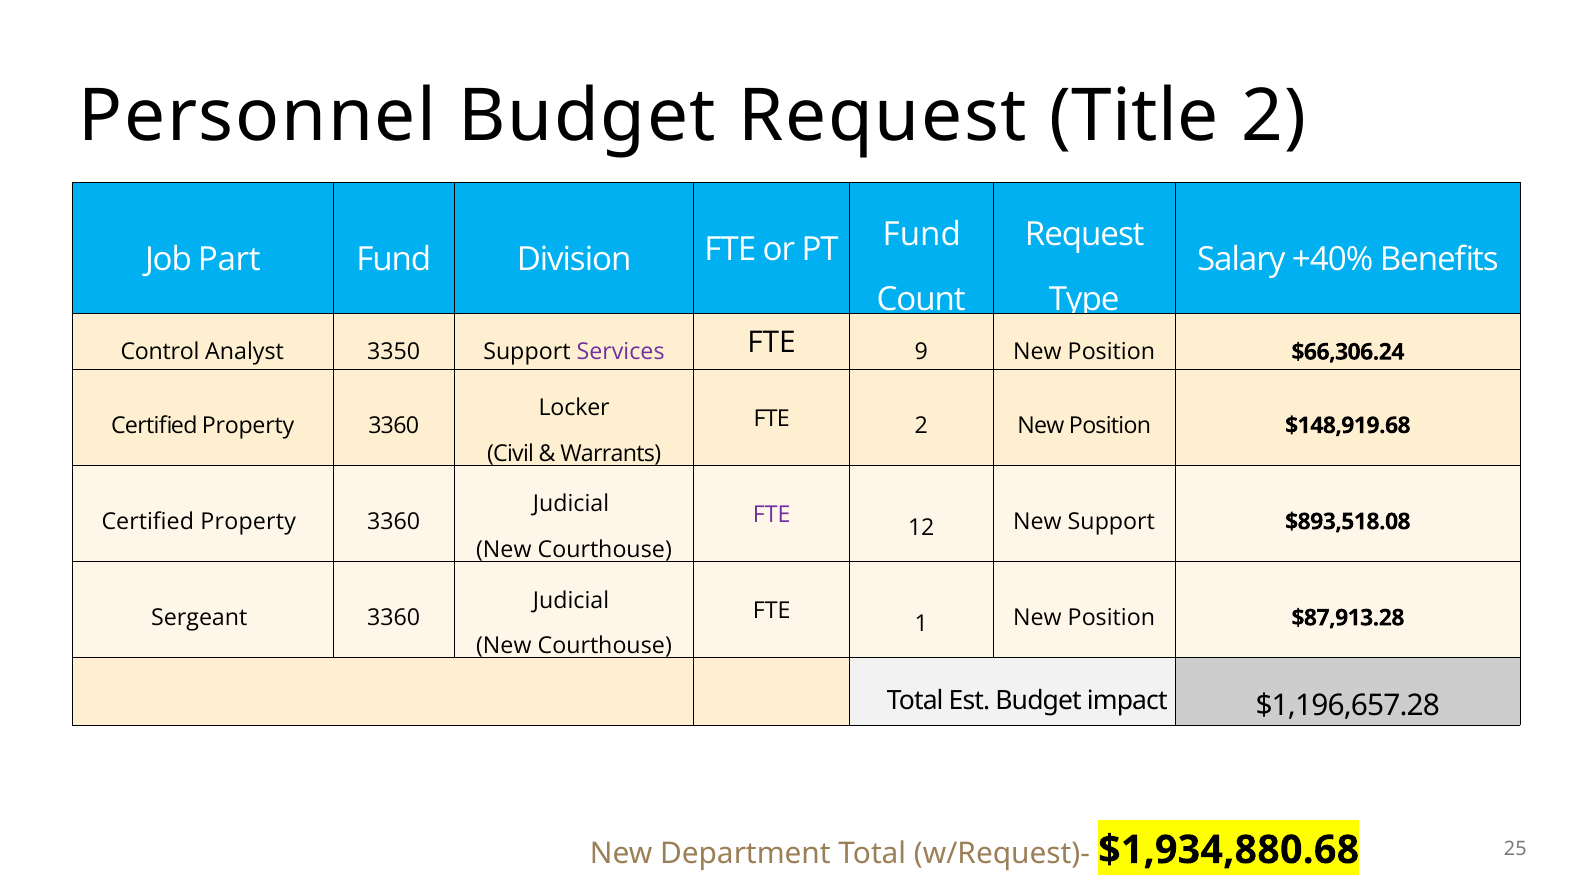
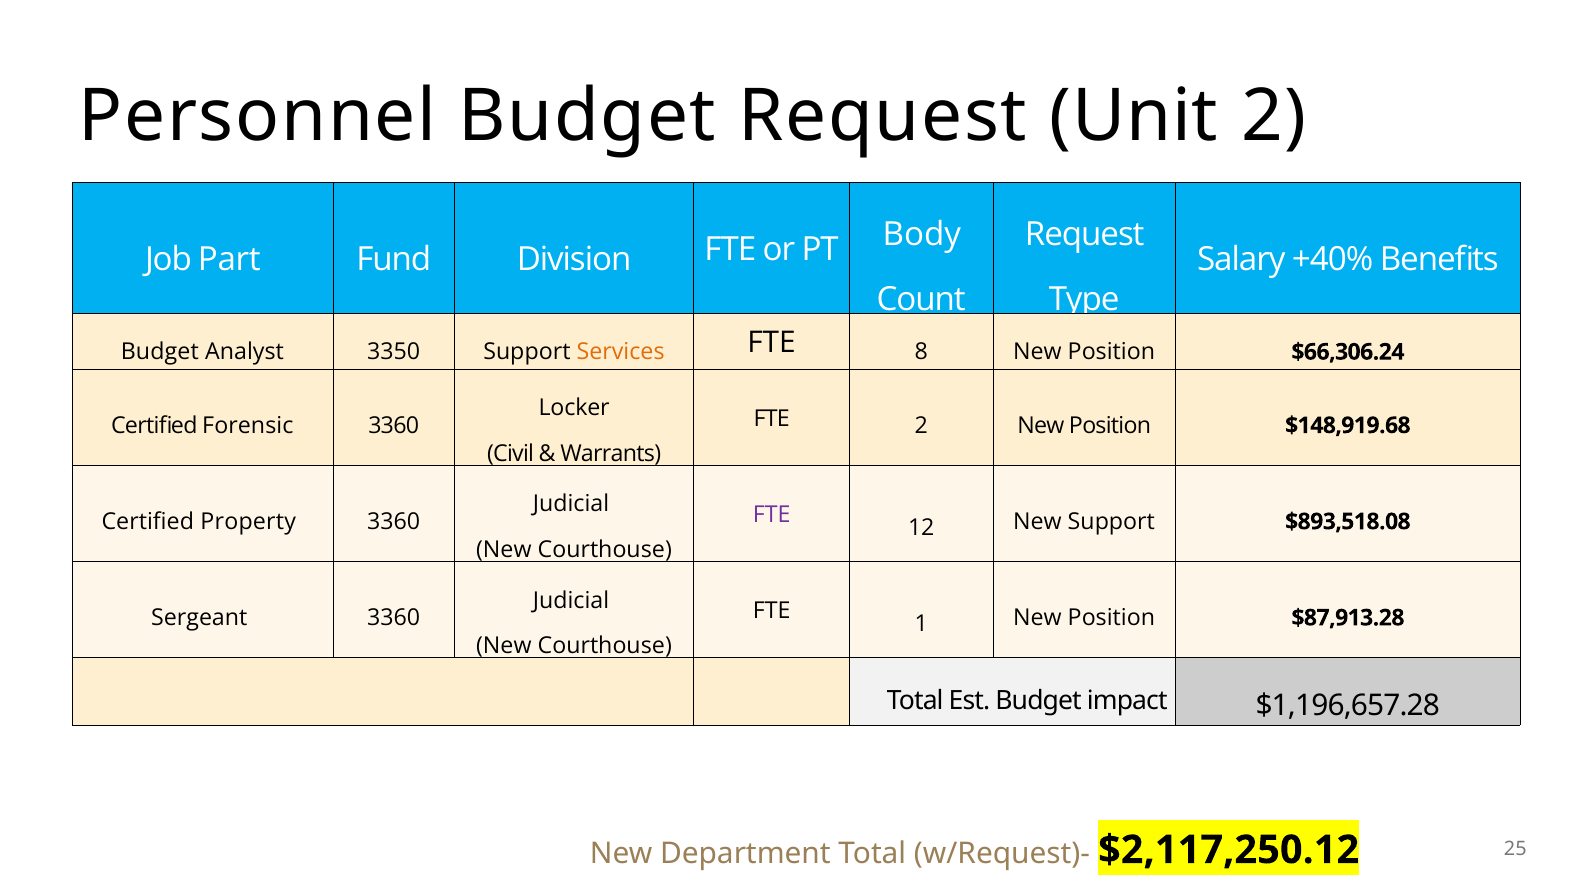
Title: Title -> Unit
PT Fund: Fund -> Body
Control at (160, 352): Control -> Budget
Services colour: purple -> orange
9: 9 -> 8
Property at (248, 425): Property -> Forensic
$1,934,880.68: $1,934,880.68 -> $2,117,250.12
